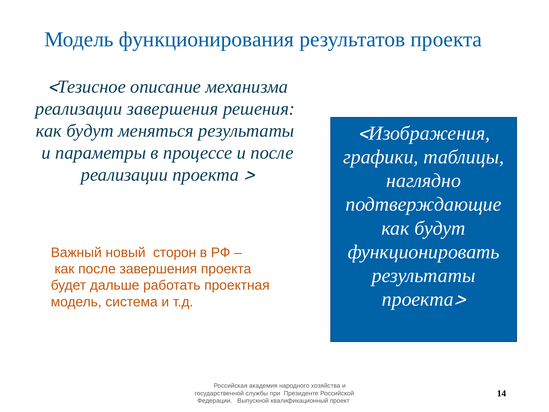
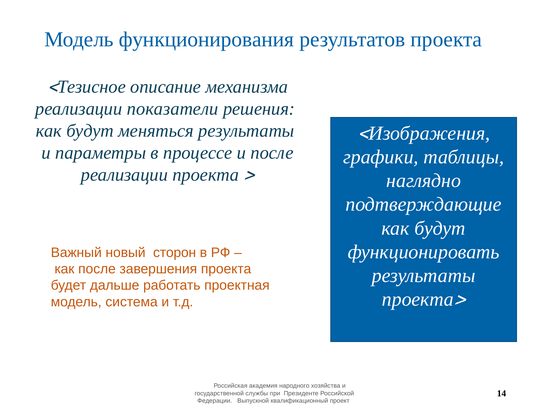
реализации завершения: завершения -> показатели
